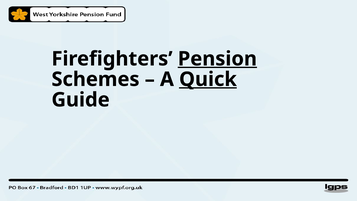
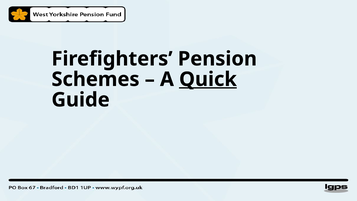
Pension underline: present -> none
